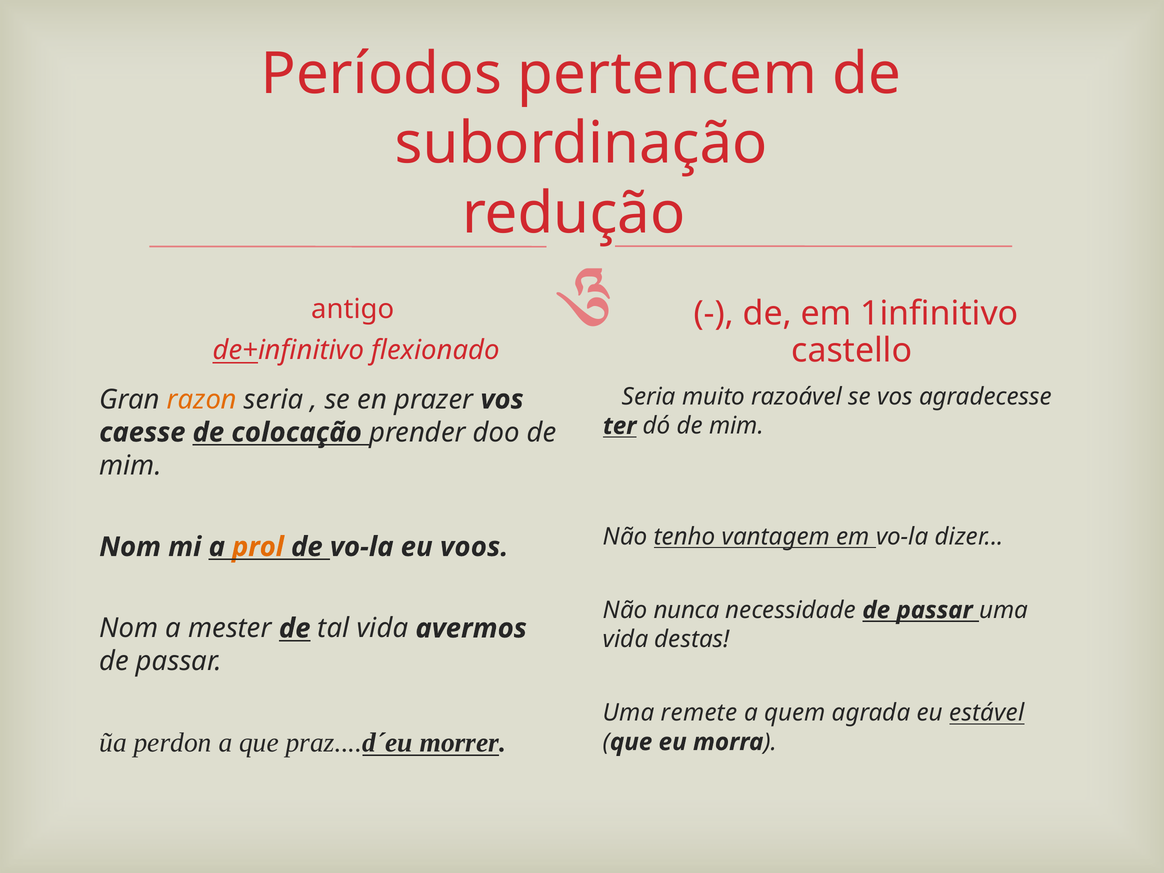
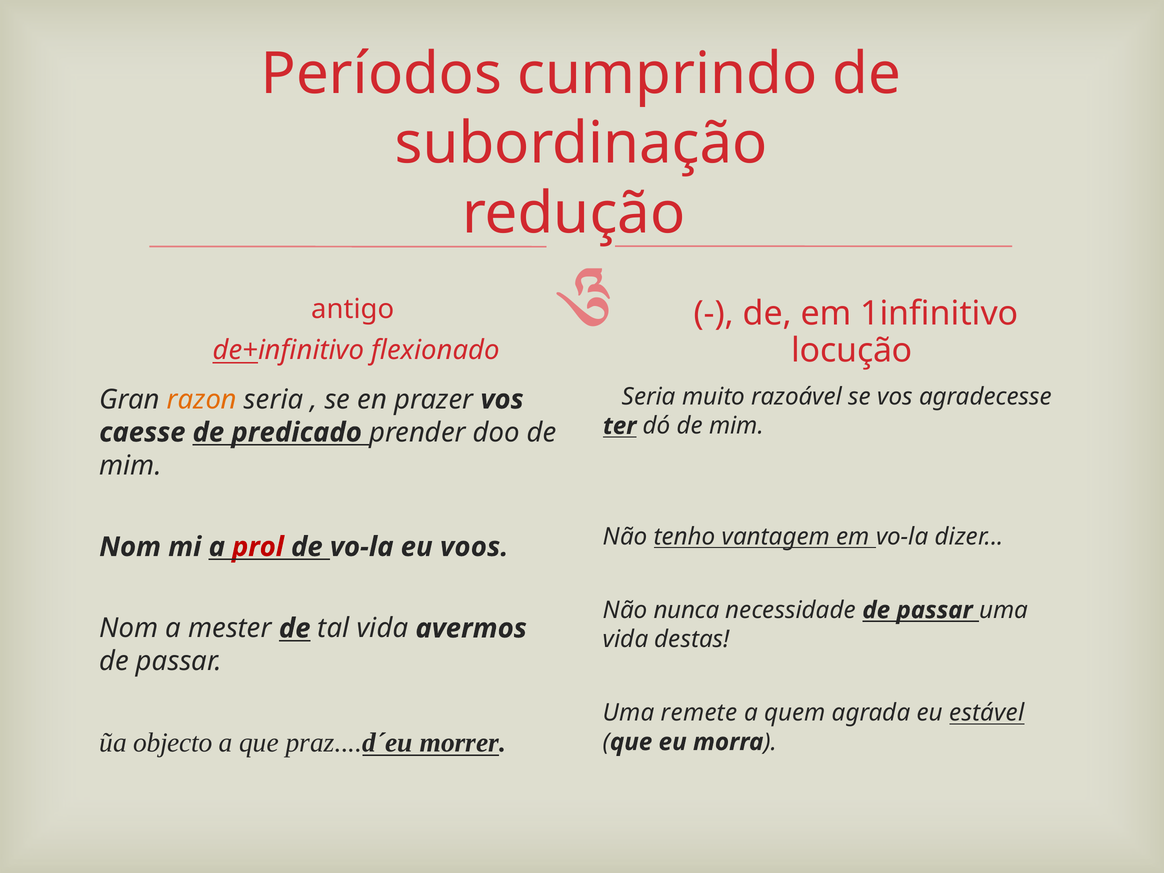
pertencem: pertencem -> cumprindo
castello: castello -> locução
colocação: colocação -> predicado
prol colour: orange -> red
perdon: perdon -> objecto
